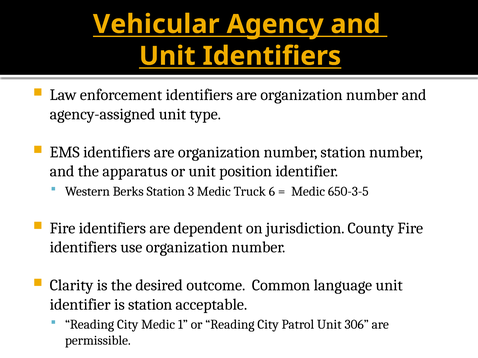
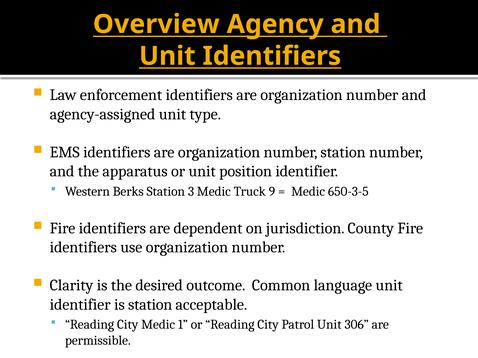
Vehicular: Vehicular -> Overview
6: 6 -> 9
